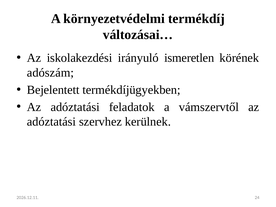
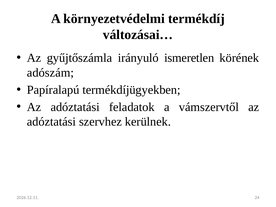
iskolakezdési: iskolakezdési -> gyűjtőszámla
Bejelentett: Bejelentett -> Papíralapú
